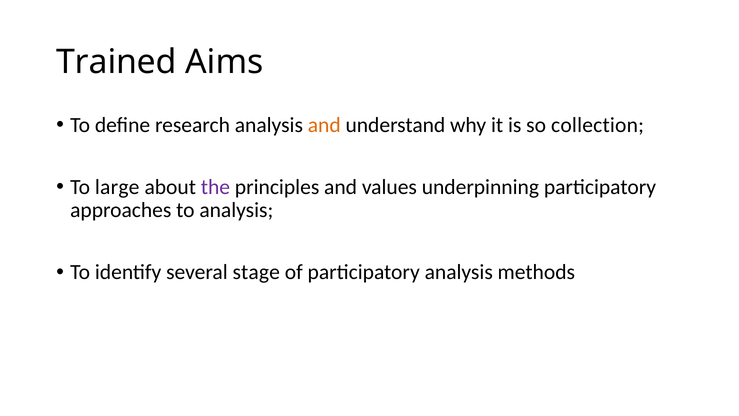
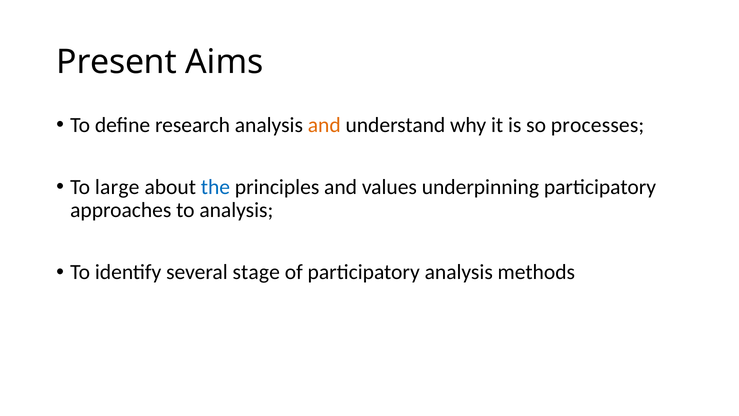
Trained: Trained -> Present
collection: collection -> processes
the colour: purple -> blue
